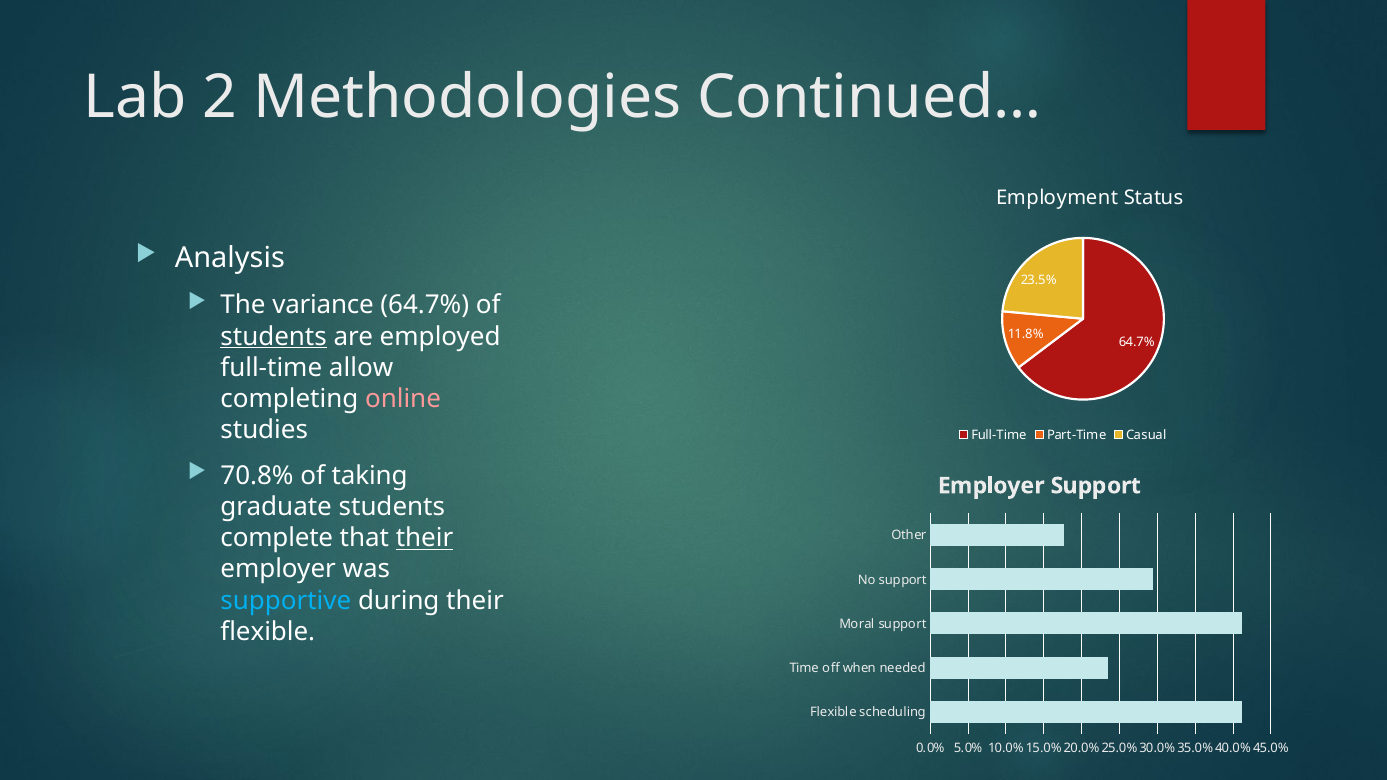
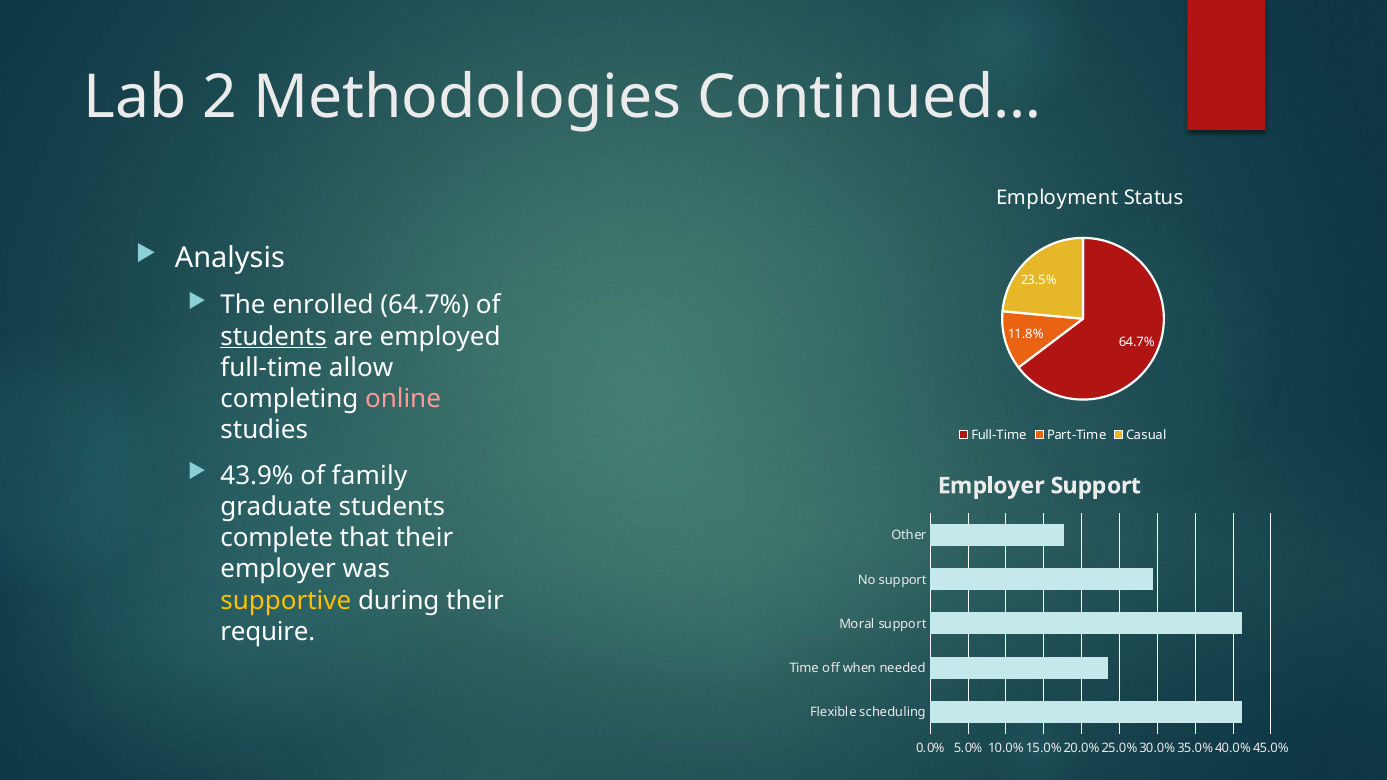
variance: variance -> enrolled
70.8%: 70.8% -> 43.9%
taking: taking -> family
their at (425, 538) underline: present -> none
supportive colour: light blue -> yellow
flexible at (268, 632): flexible -> require
